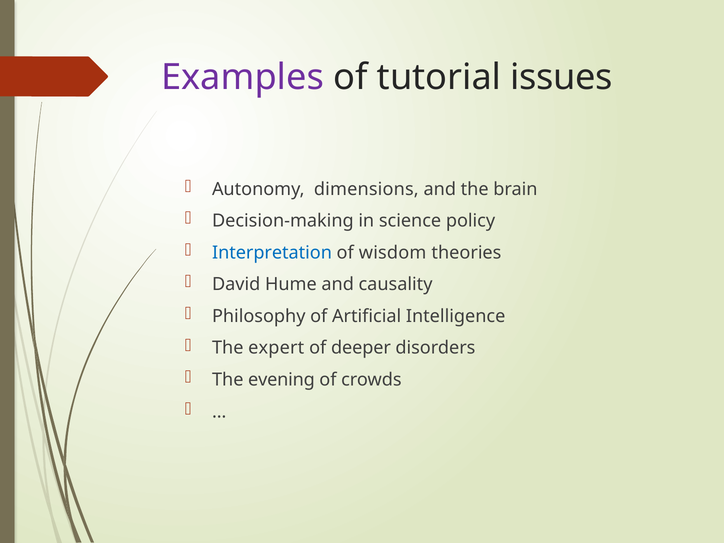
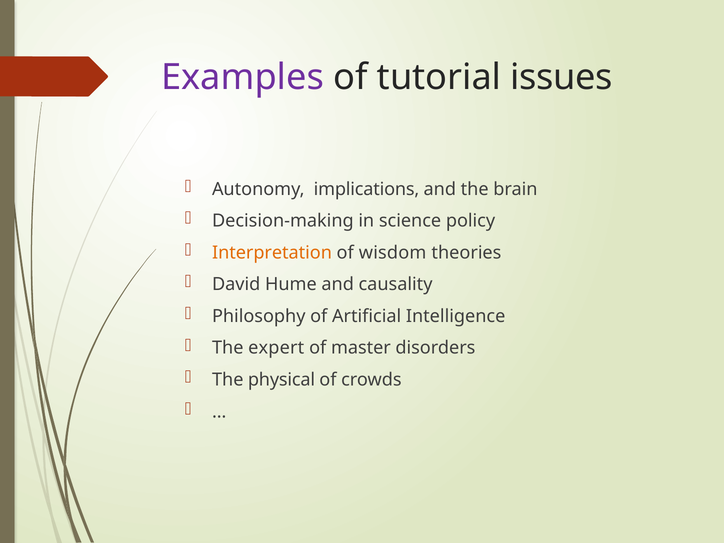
dimensions: dimensions -> implications
Interpretation colour: blue -> orange
deeper: deeper -> master
evening: evening -> physical
